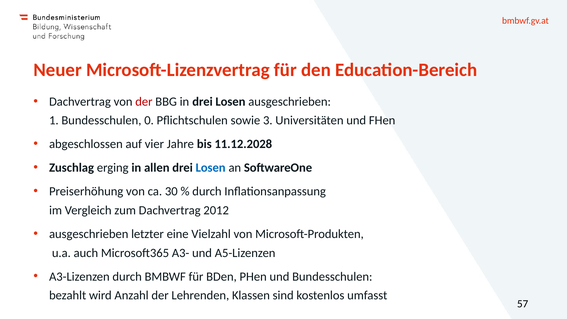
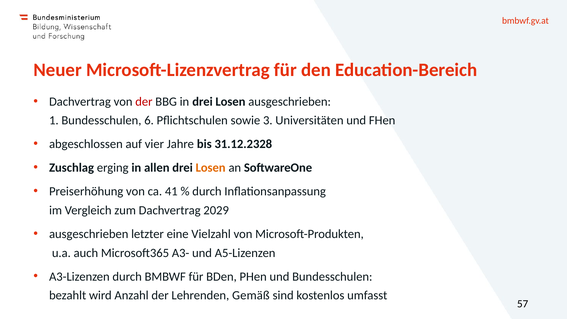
0: 0 -> 6
11.12.2028: 11.12.2028 -> 31.12.2328
Losen at (211, 168) colour: blue -> orange
30: 30 -> 41
2012: 2012 -> 2029
Klassen: Klassen -> Gemäß
